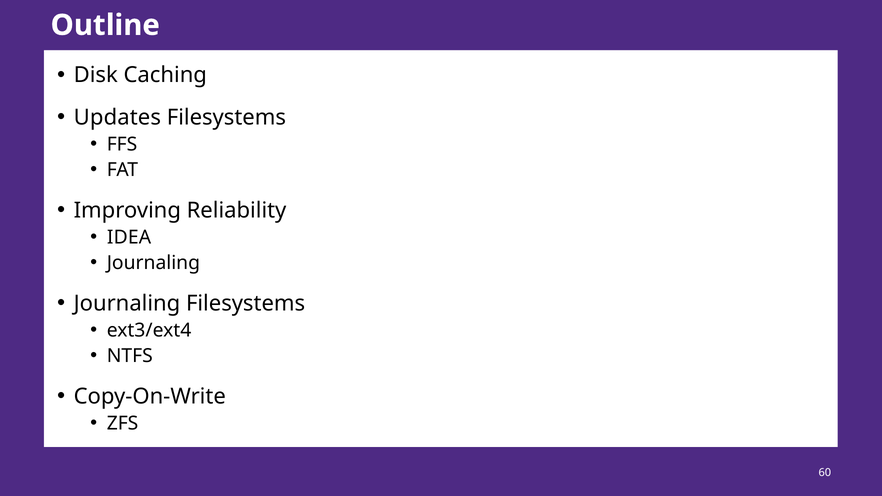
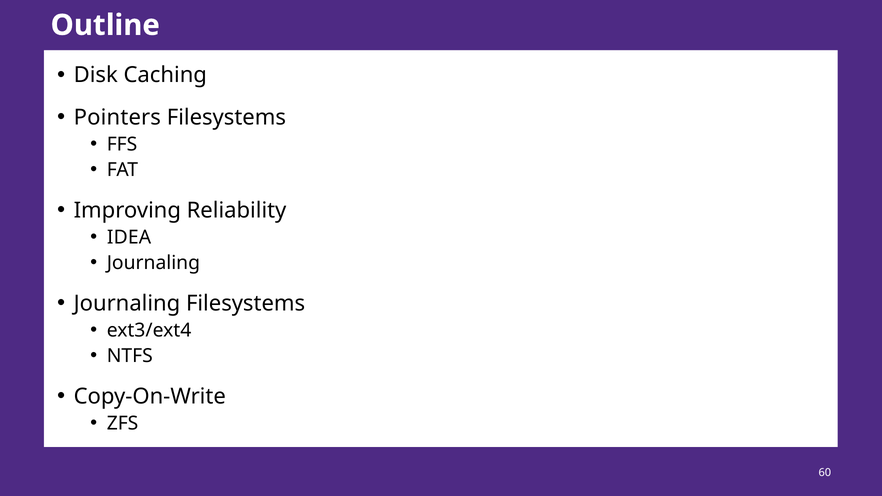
Updates: Updates -> Pointers
